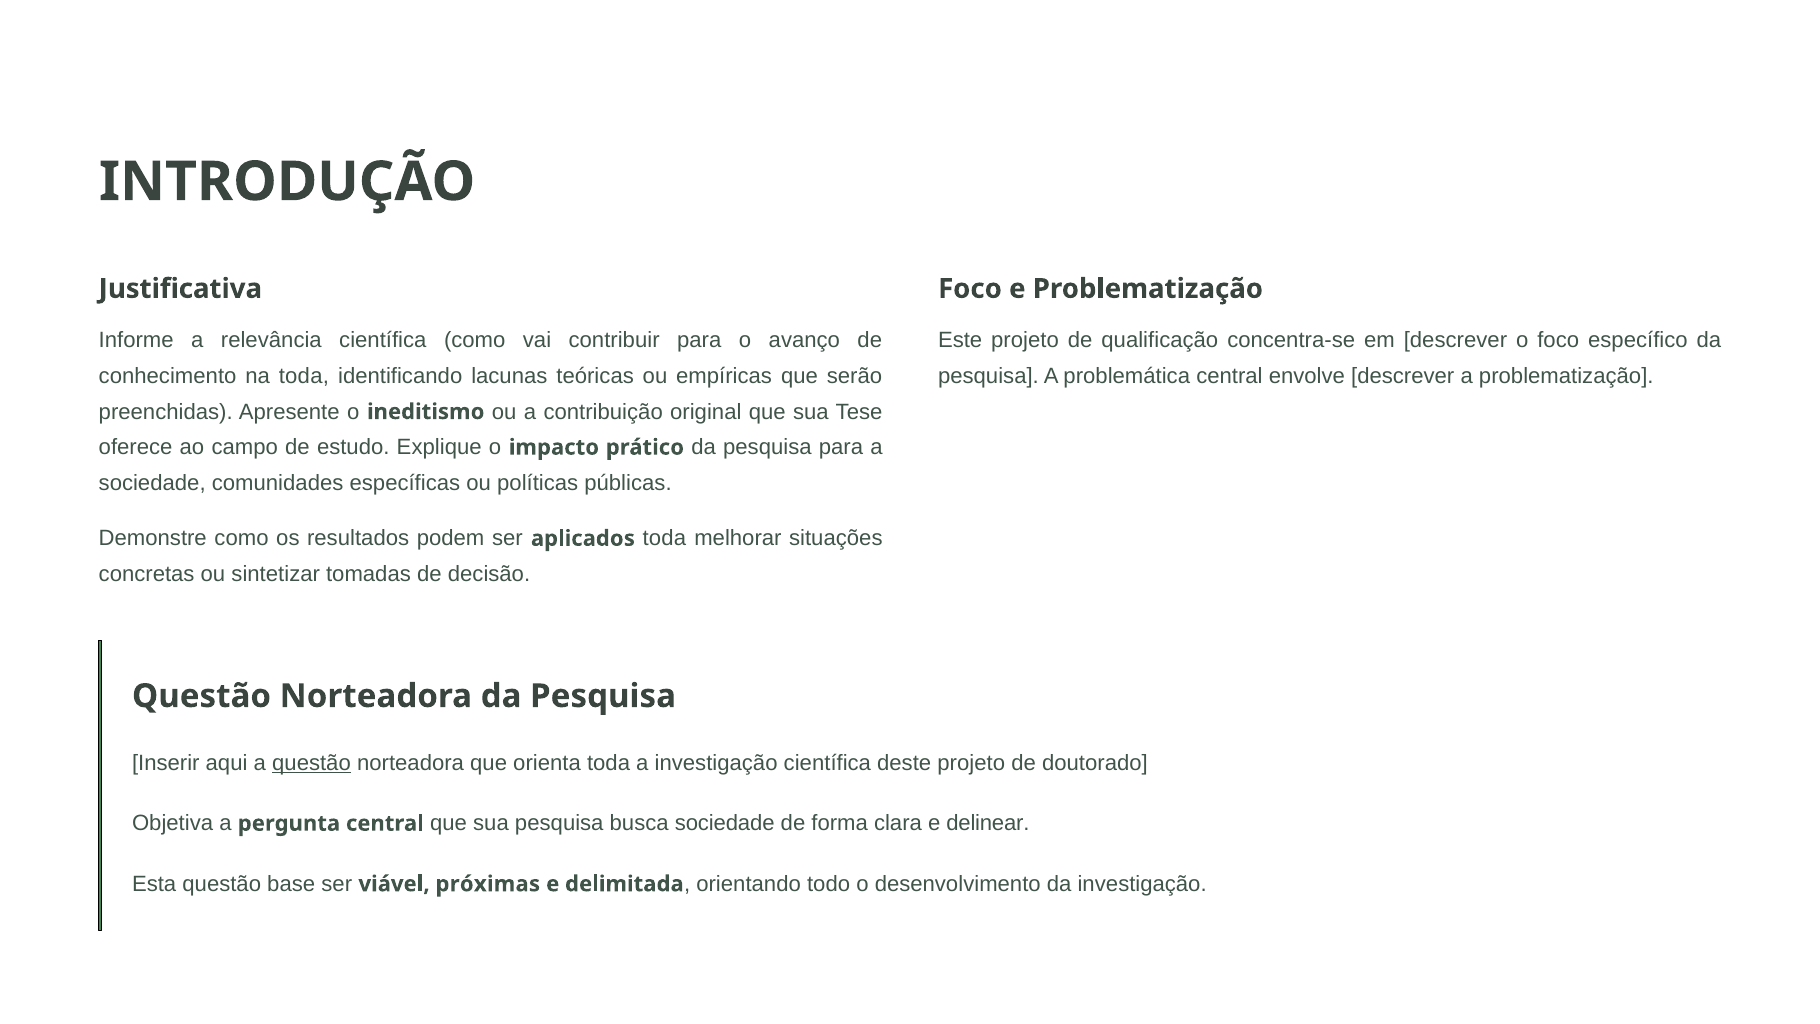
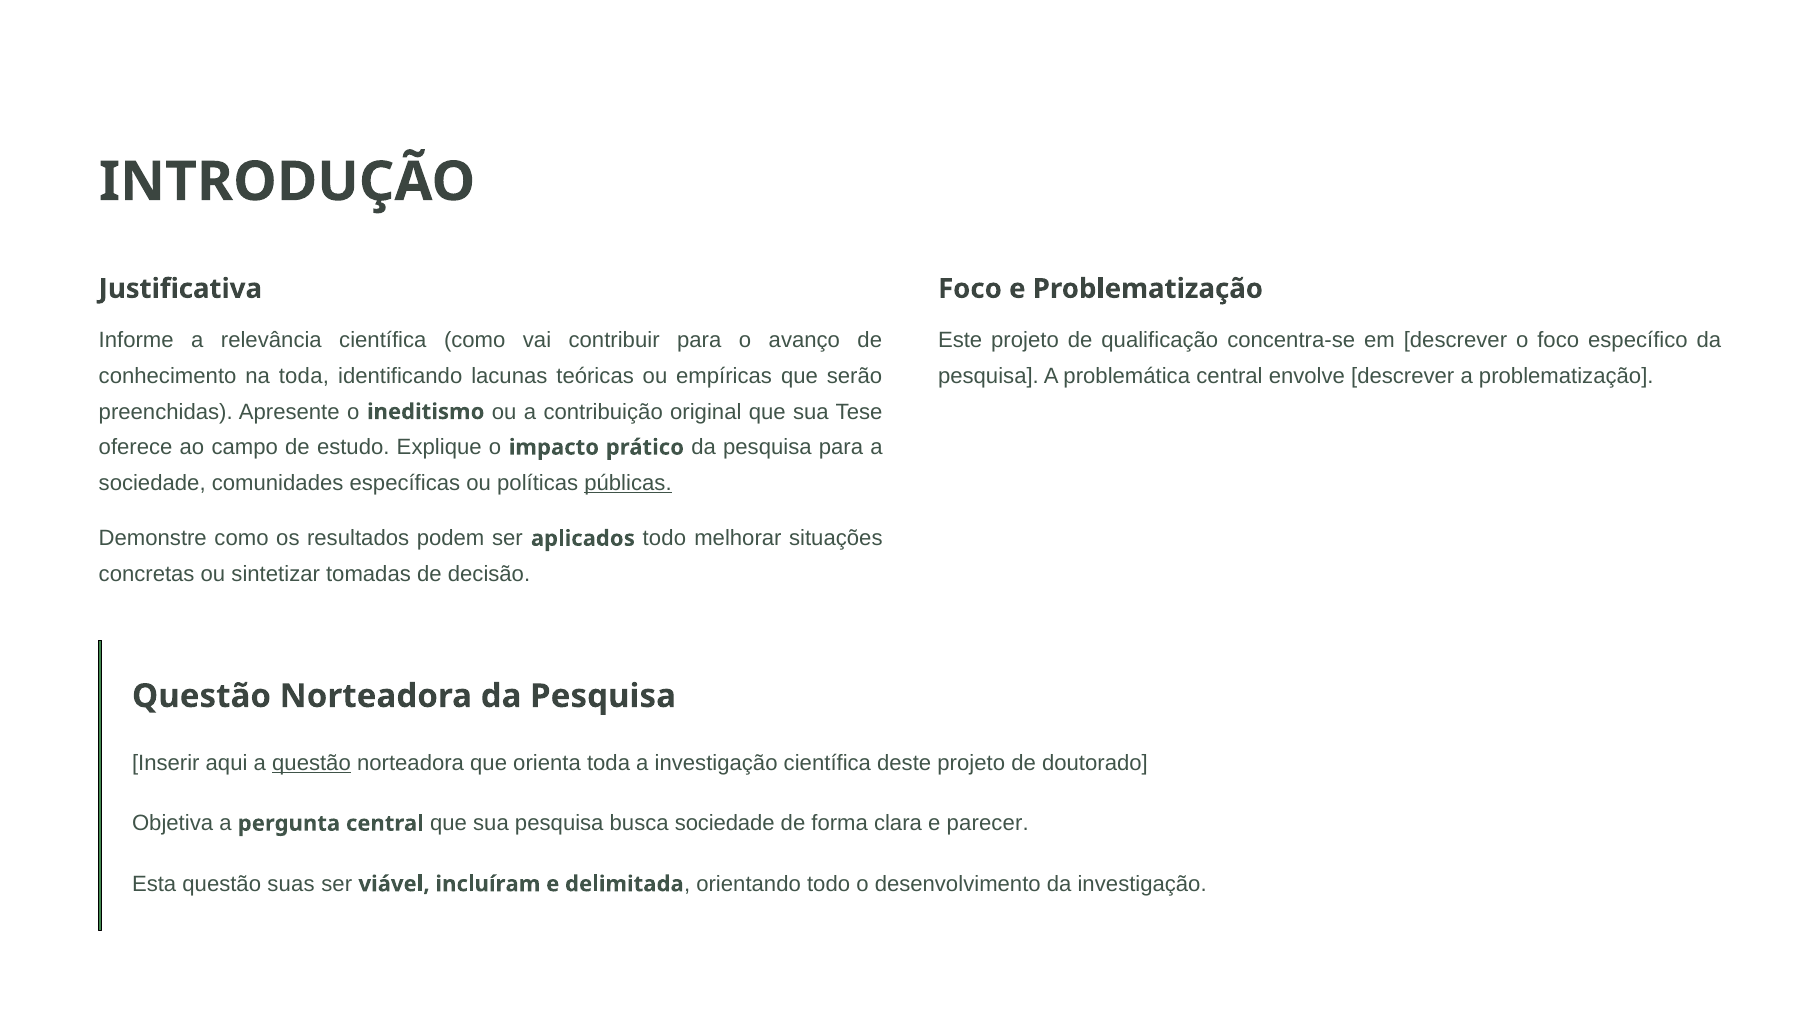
públicas underline: none -> present
aplicados toda: toda -> todo
delinear: delinear -> parecer
base: base -> suas
próximas: próximas -> incluíram
